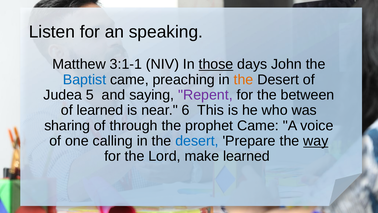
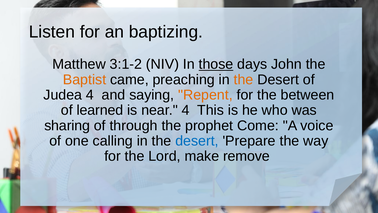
speaking: speaking -> baptizing
3:1-1: 3:1-1 -> 3:1-2
Baptist colour: blue -> orange
Judea 5: 5 -> 4
Repent colour: purple -> orange
near 6: 6 -> 4
prophet Came: Came -> Come
way underline: present -> none
make learned: learned -> remove
